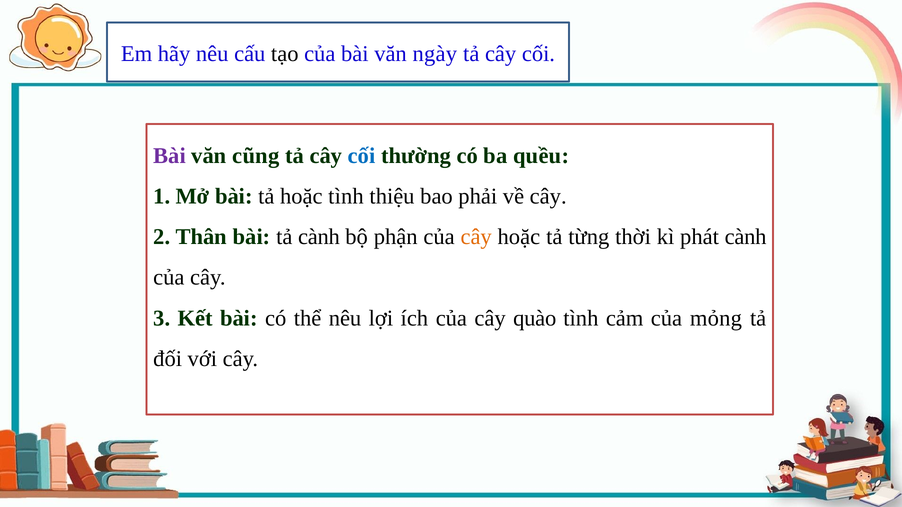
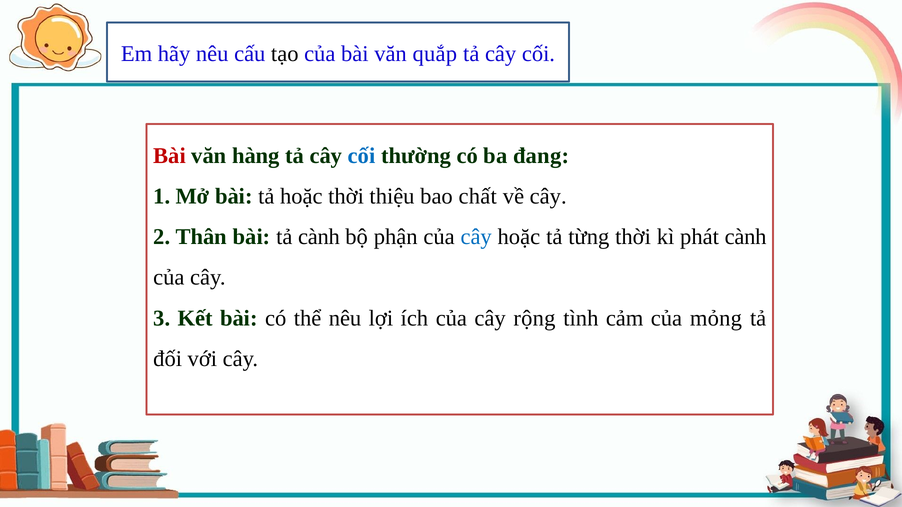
ngày: ngày -> quắp
Bài at (169, 156) colour: purple -> red
cũng: cũng -> hàng
quều: quều -> đang
hoặc tình: tình -> thời
phải: phải -> chất
cây at (476, 237) colour: orange -> blue
quào: quào -> rộng
